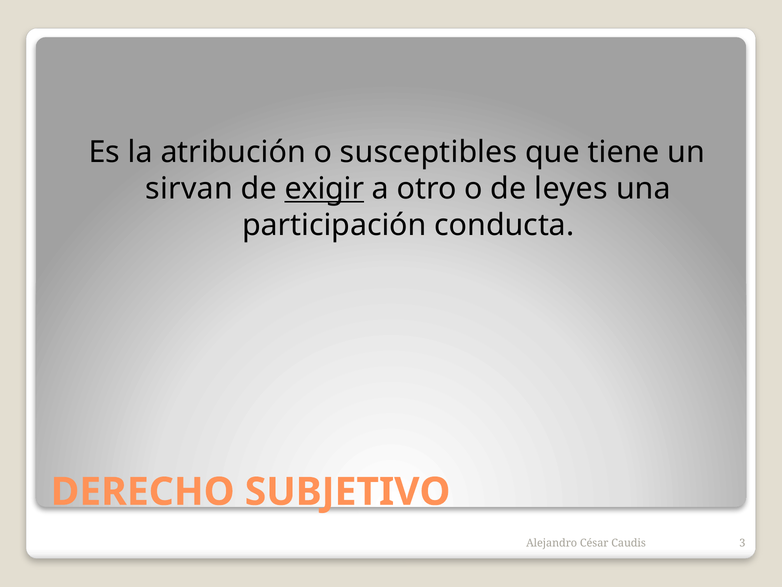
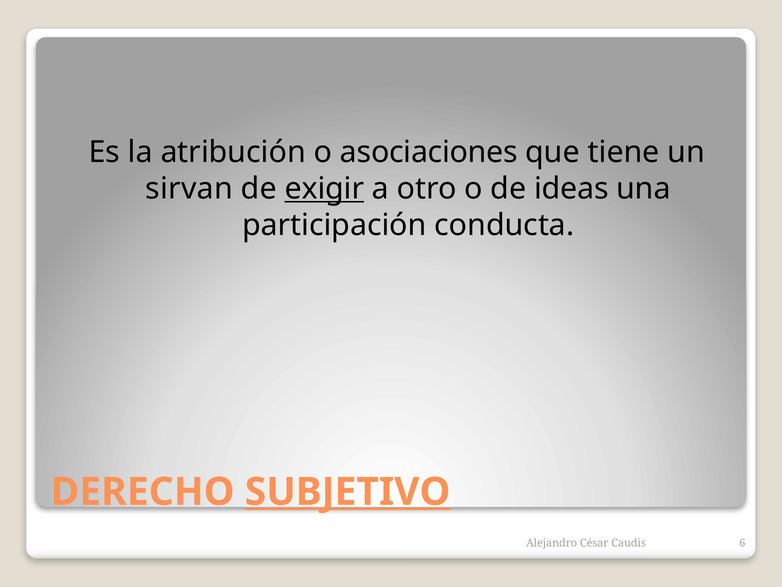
susceptibles: susceptibles -> asociaciones
leyes: leyes -> ideas
SUBJETIVO underline: none -> present
3: 3 -> 6
